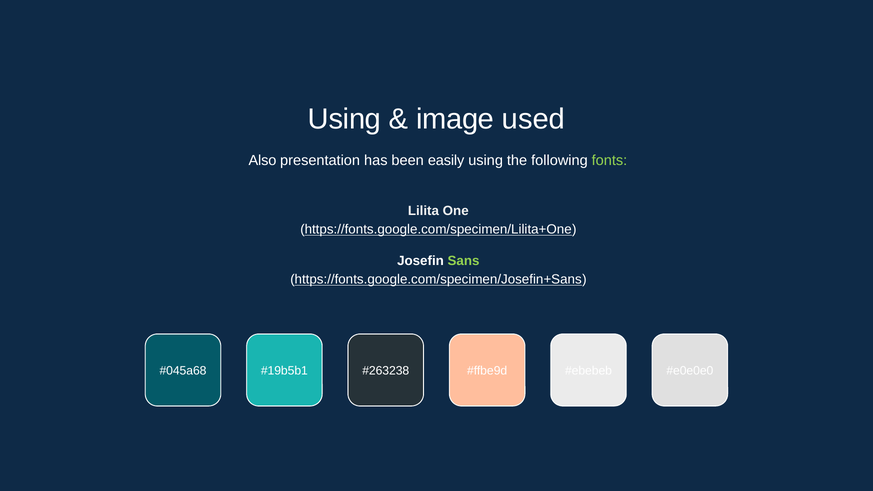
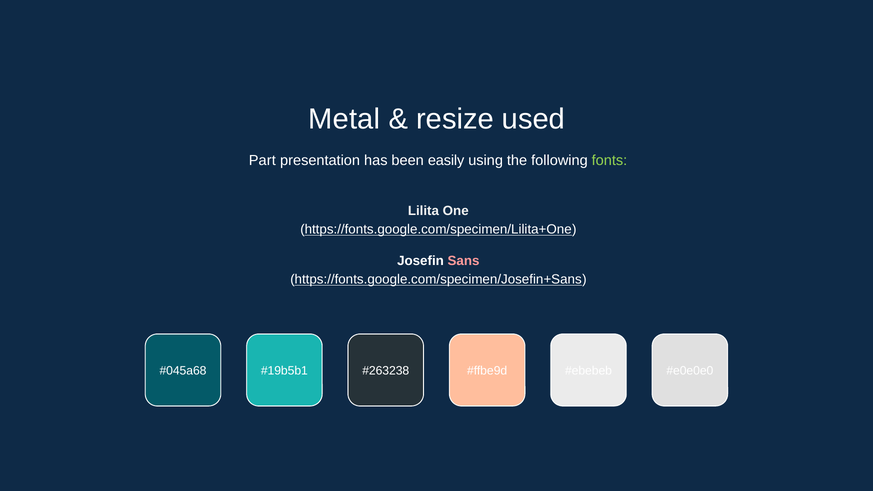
Using at (344, 119): Using -> Metal
image: image -> resize
Also: Also -> Part
Sans colour: light green -> pink
